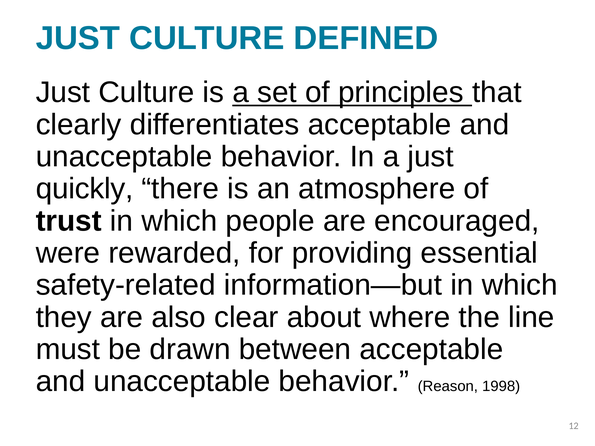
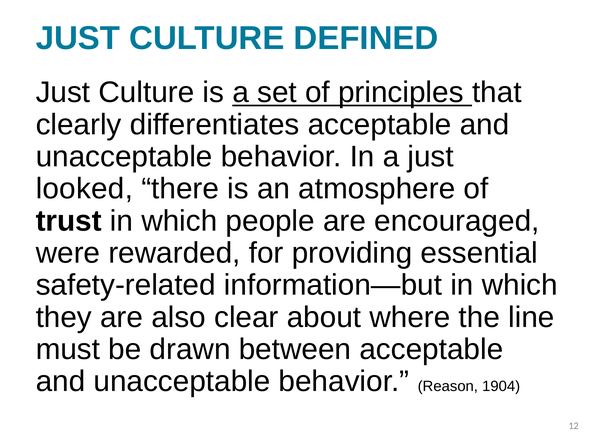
quickly: quickly -> looked
1998: 1998 -> 1904
